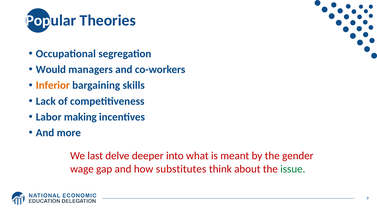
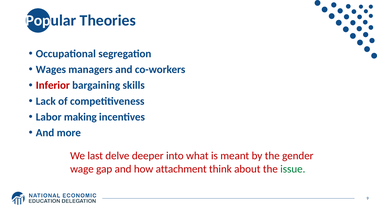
Would: Would -> Wages
Inferior colour: orange -> red
substitutes: substitutes -> attachment
